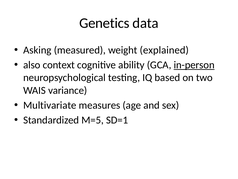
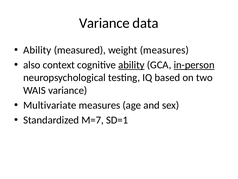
Genetics at (104, 23): Genetics -> Variance
Asking at (37, 50): Asking -> Ability
weight explained: explained -> measures
ability at (131, 65) underline: none -> present
M=5: M=5 -> M=7
